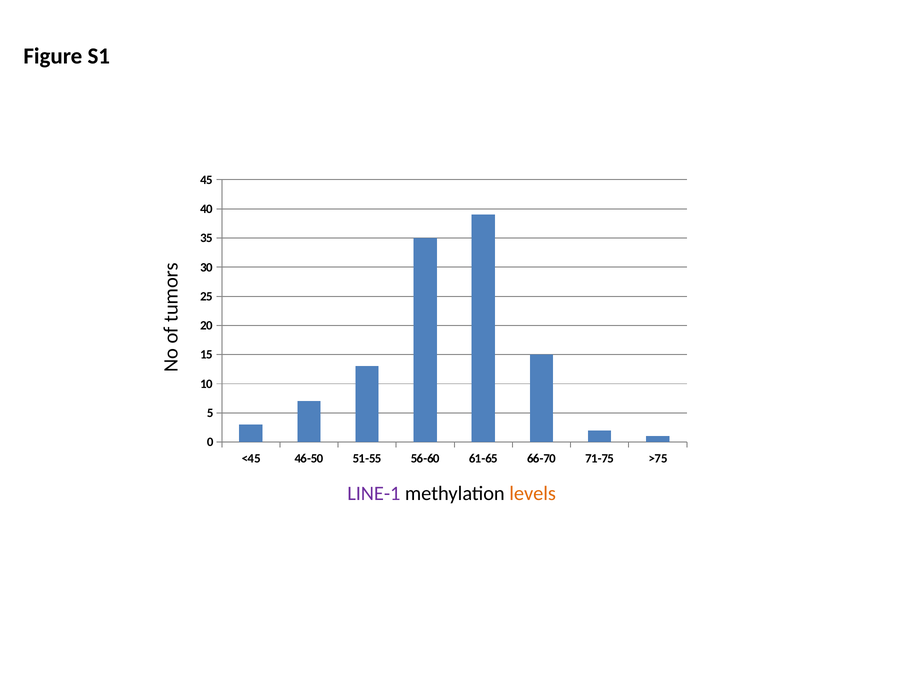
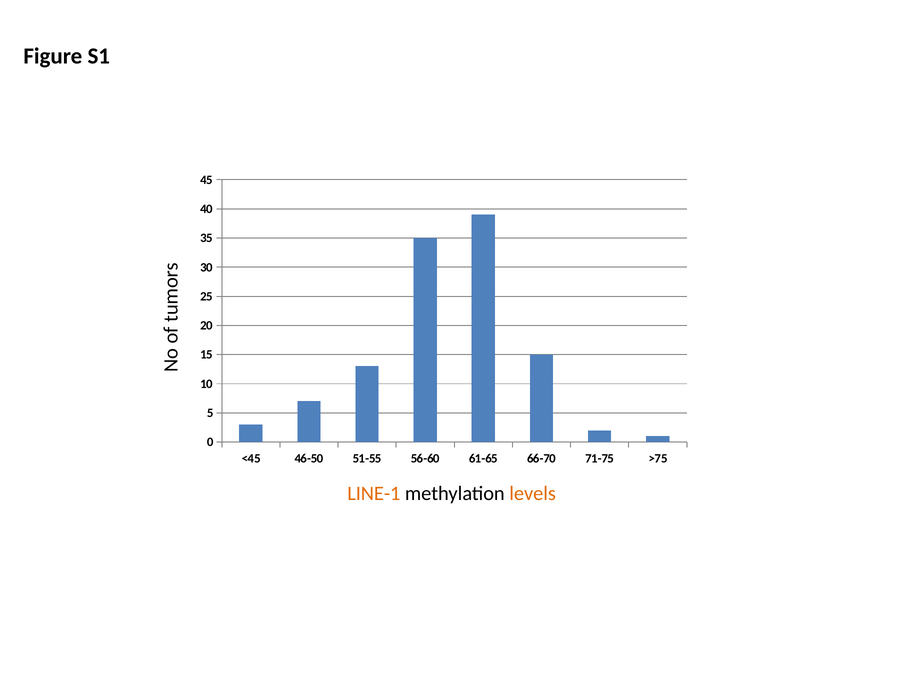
LINE-1 colour: purple -> orange
